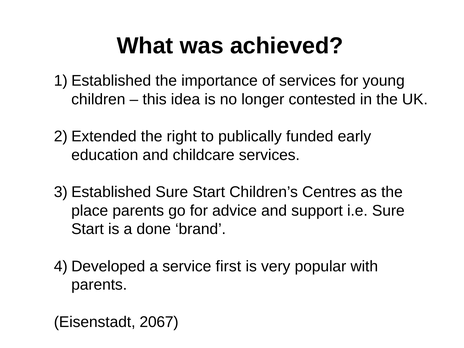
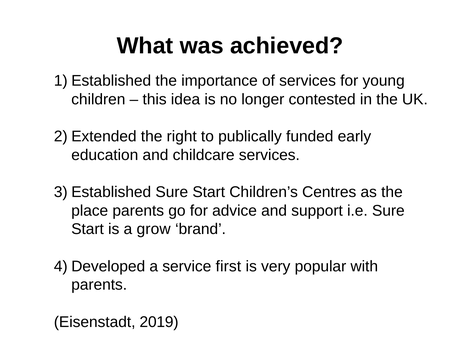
done: done -> grow
2067: 2067 -> 2019
